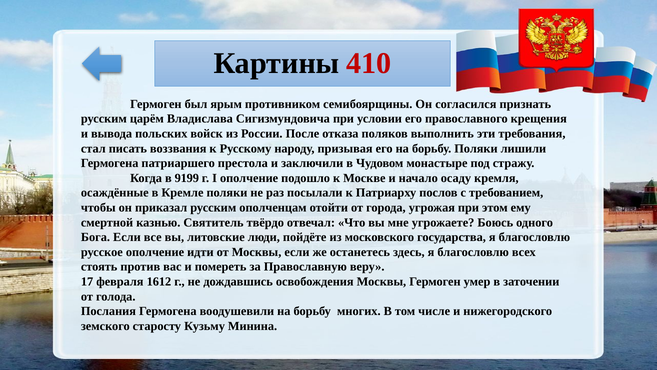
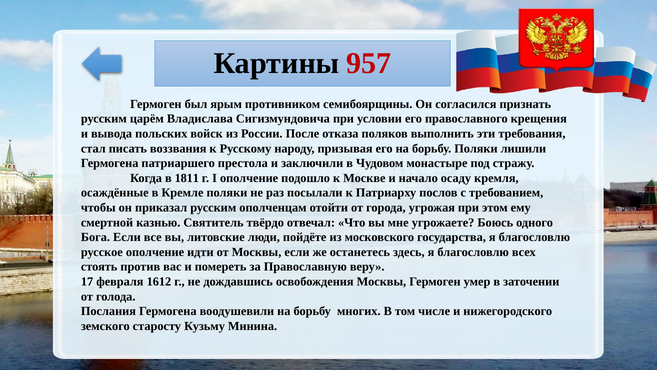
410: 410 -> 957
9199: 9199 -> 1811
